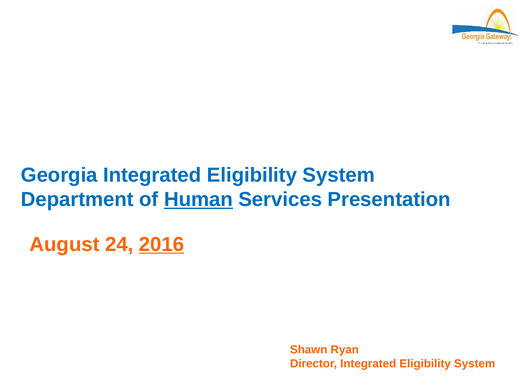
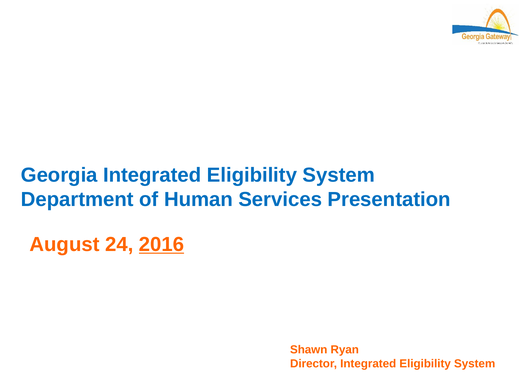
Human underline: present -> none
